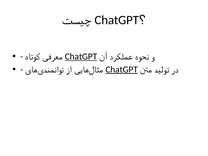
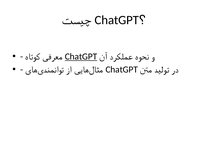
ChatGPT at (122, 70) underline: present -> none
